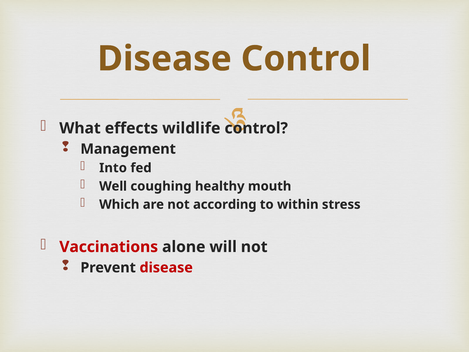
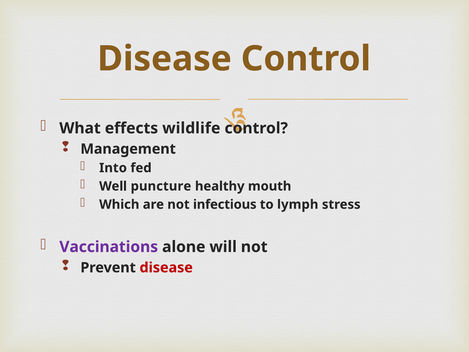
coughing: coughing -> puncture
according: according -> infectious
within: within -> lymph
Vaccinations colour: red -> purple
